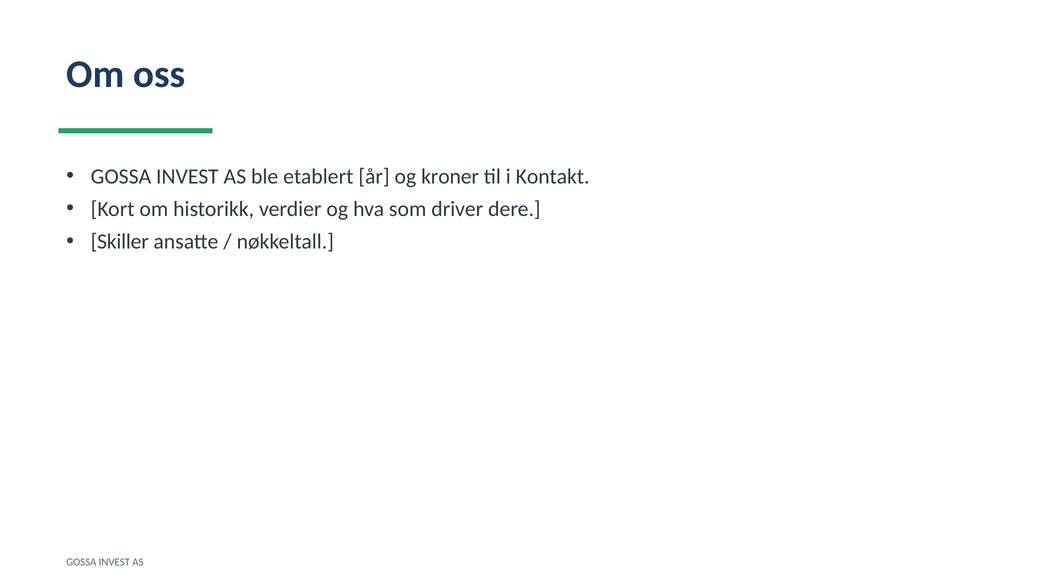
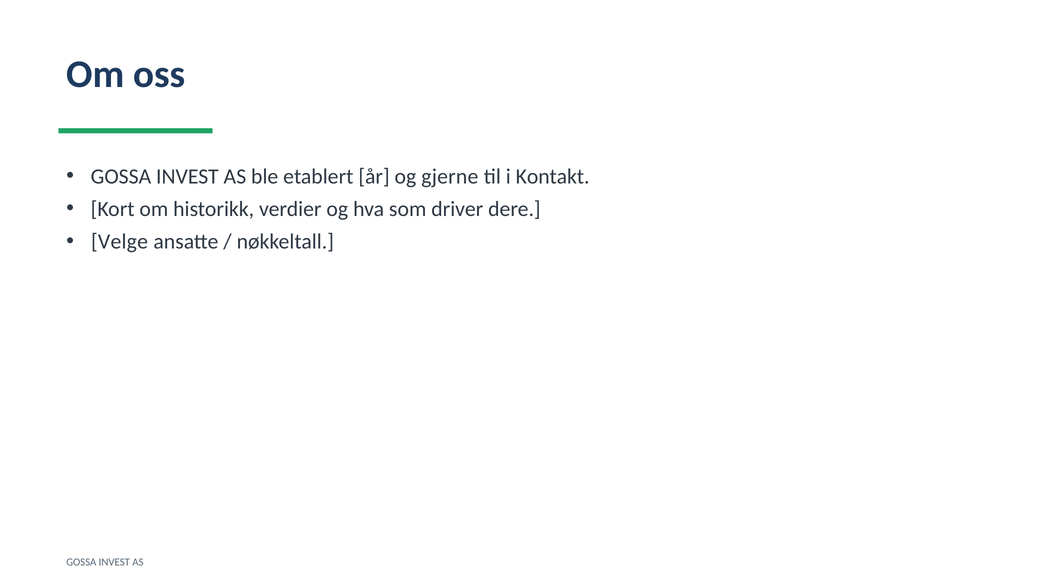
kroner: kroner -> gjerne
Skiller: Skiller -> Velge
